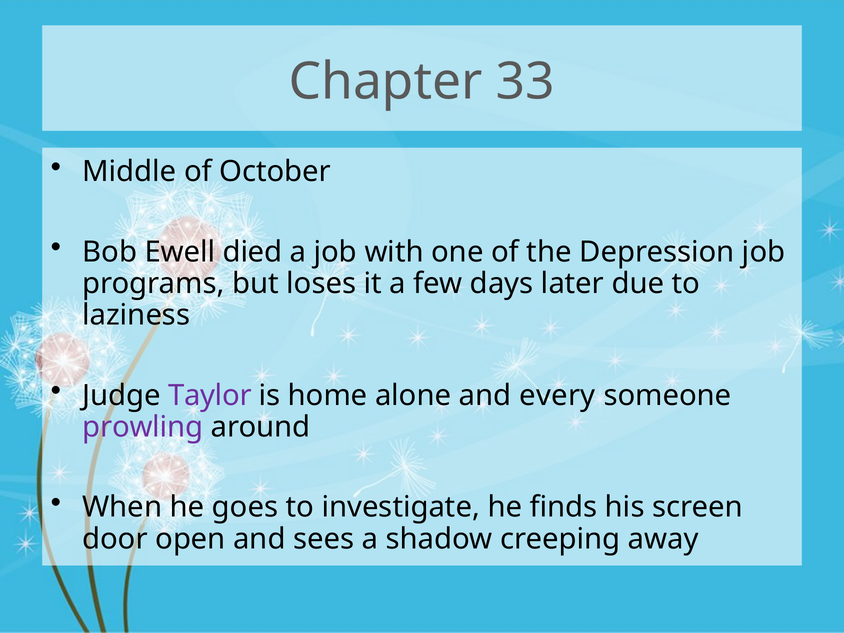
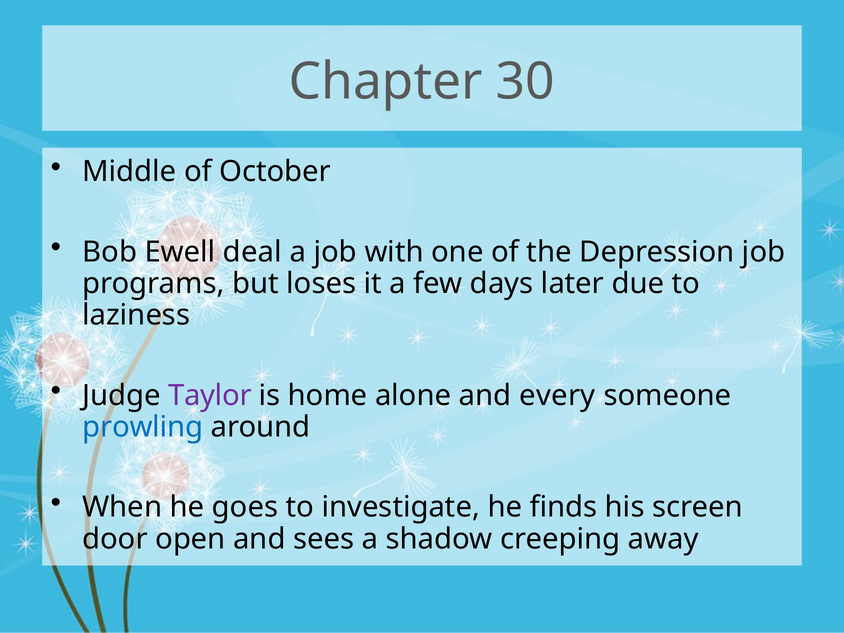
33: 33 -> 30
died: died -> deal
prowling colour: purple -> blue
